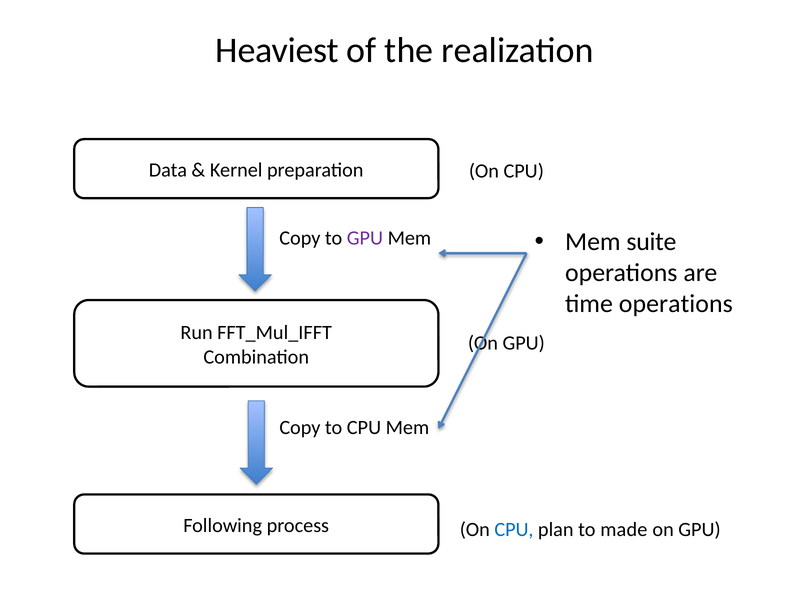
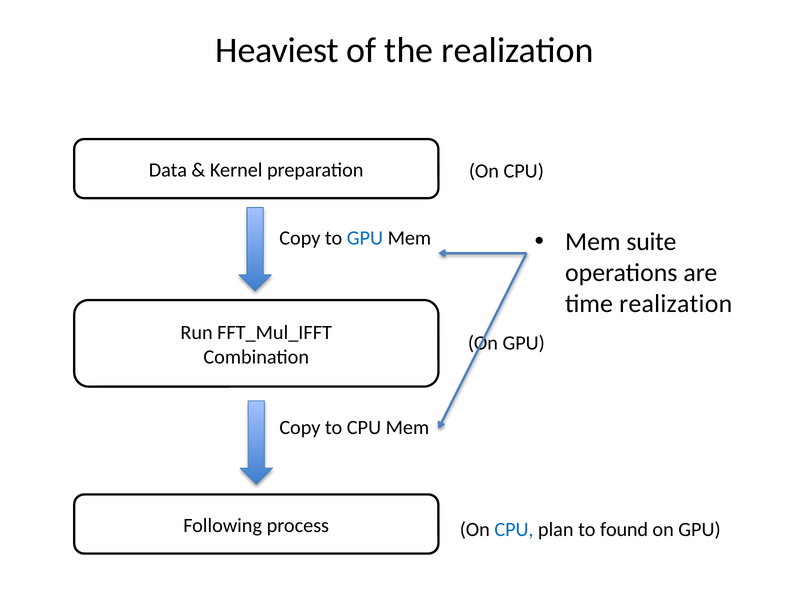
GPU at (365, 238) colour: purple -> blue
time operations: operations -> realization
made: made -> found
